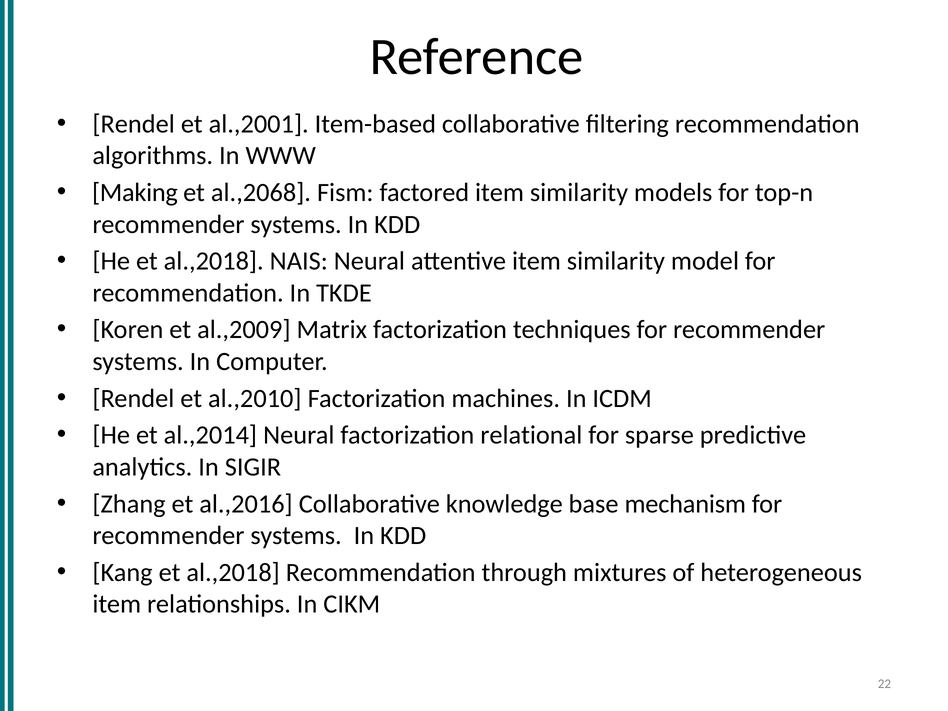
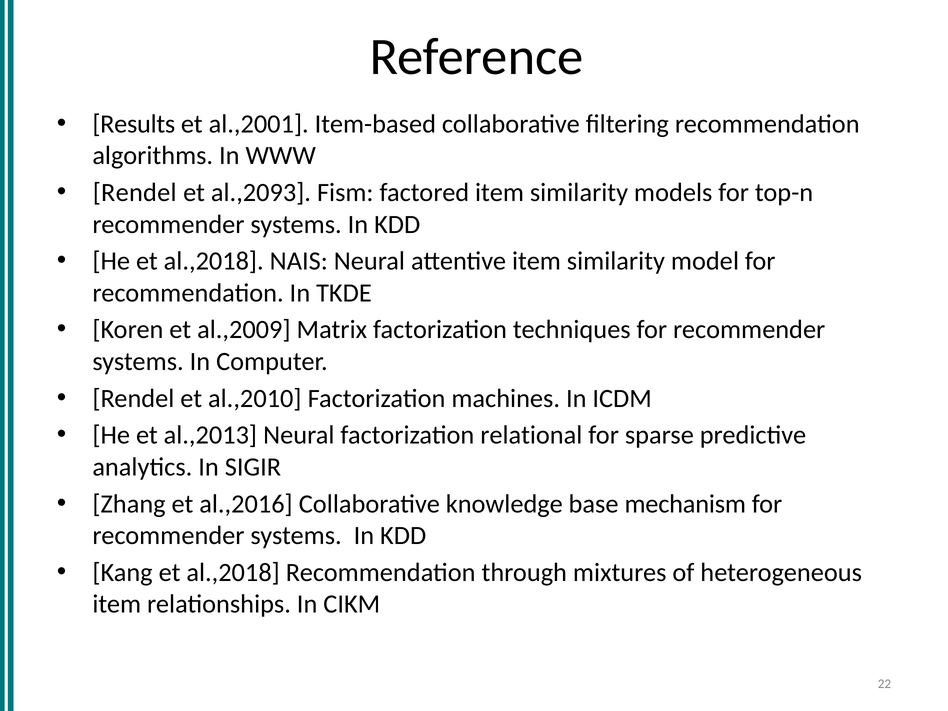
Rendel at (134, 124): Rendel -> Results
Making at (135, 193): Making -> Rendel
al.,2068: al.,2068 -> al.,2093
al.,2014: al.,2014 -> al.,2013
